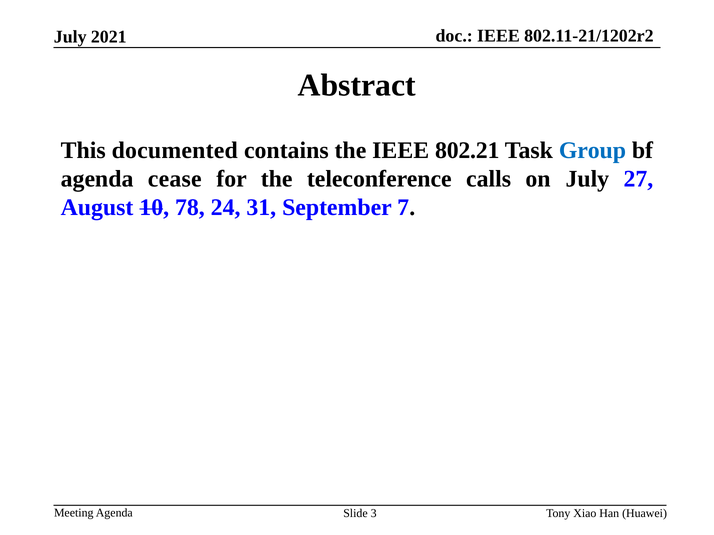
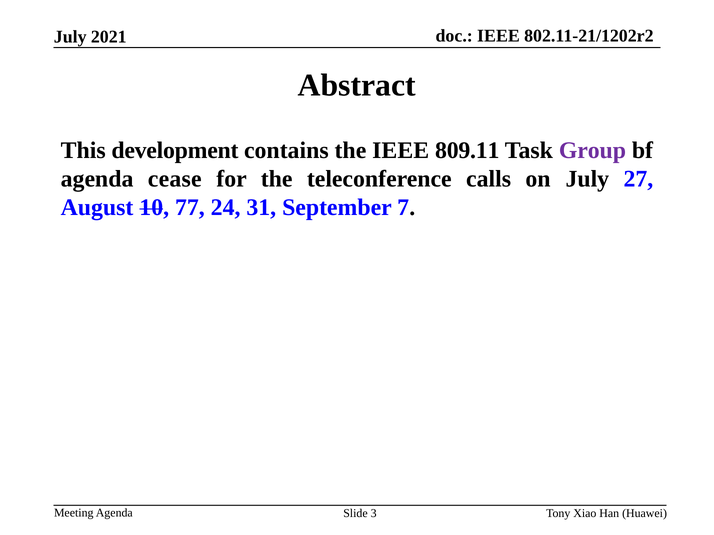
documented: documented -> development
802.21: 802.21 -> 809.11
Group colour: blue -> purple
78: 78 -> 77
